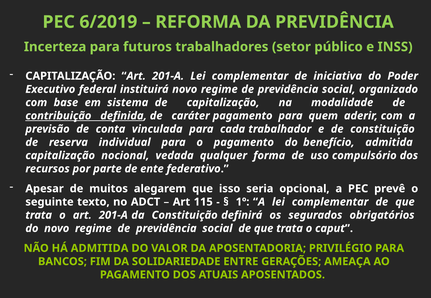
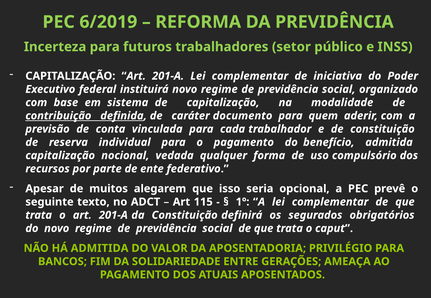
caráter pagamento: pagamento -> documento
